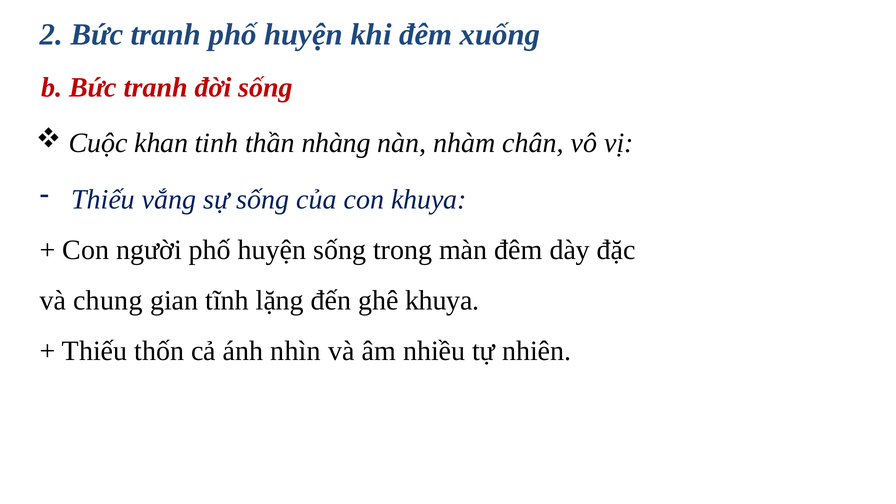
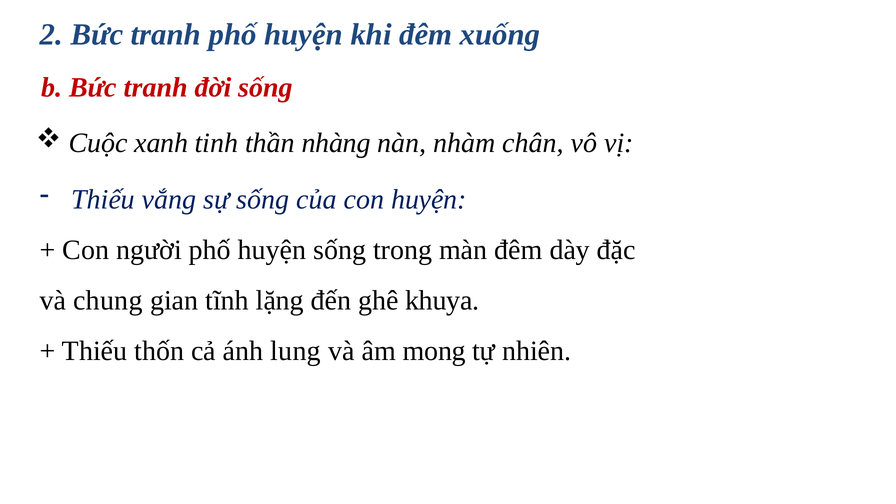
khan: khan -> xanh
con khuya: khuya -> huyện
nhìn: nhìn -> lung
nhiều: nhiều -> mong
